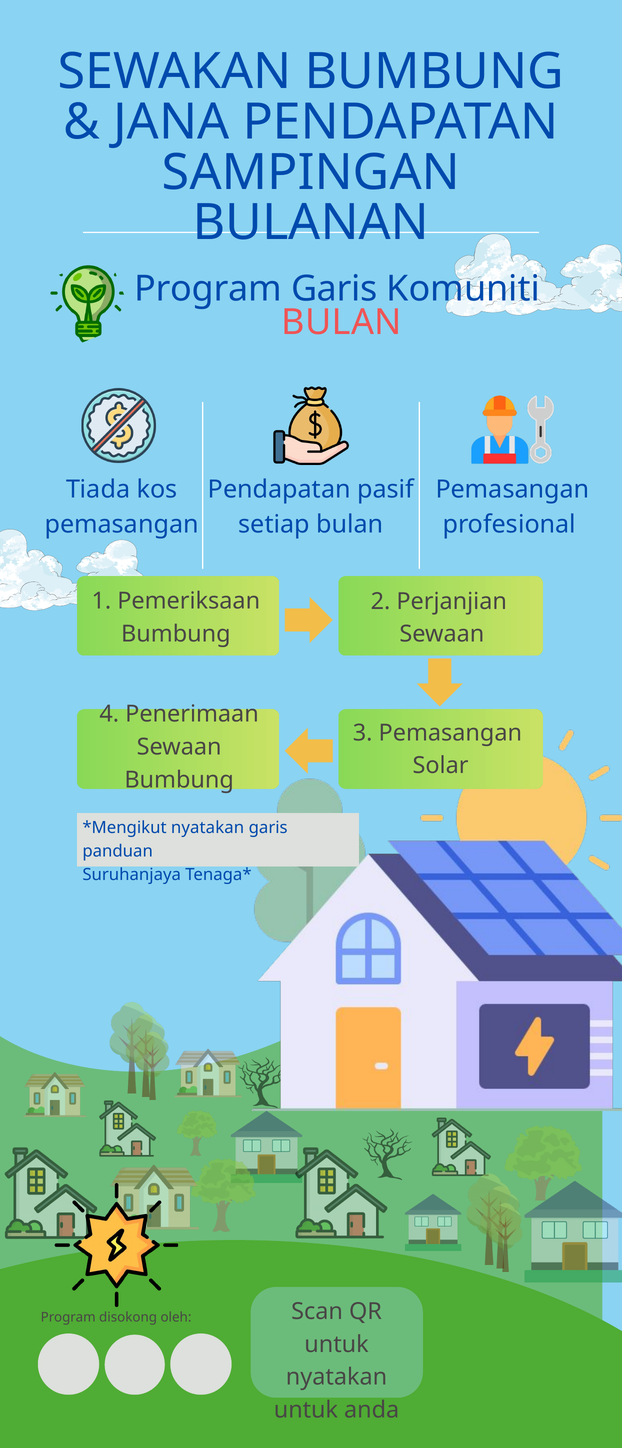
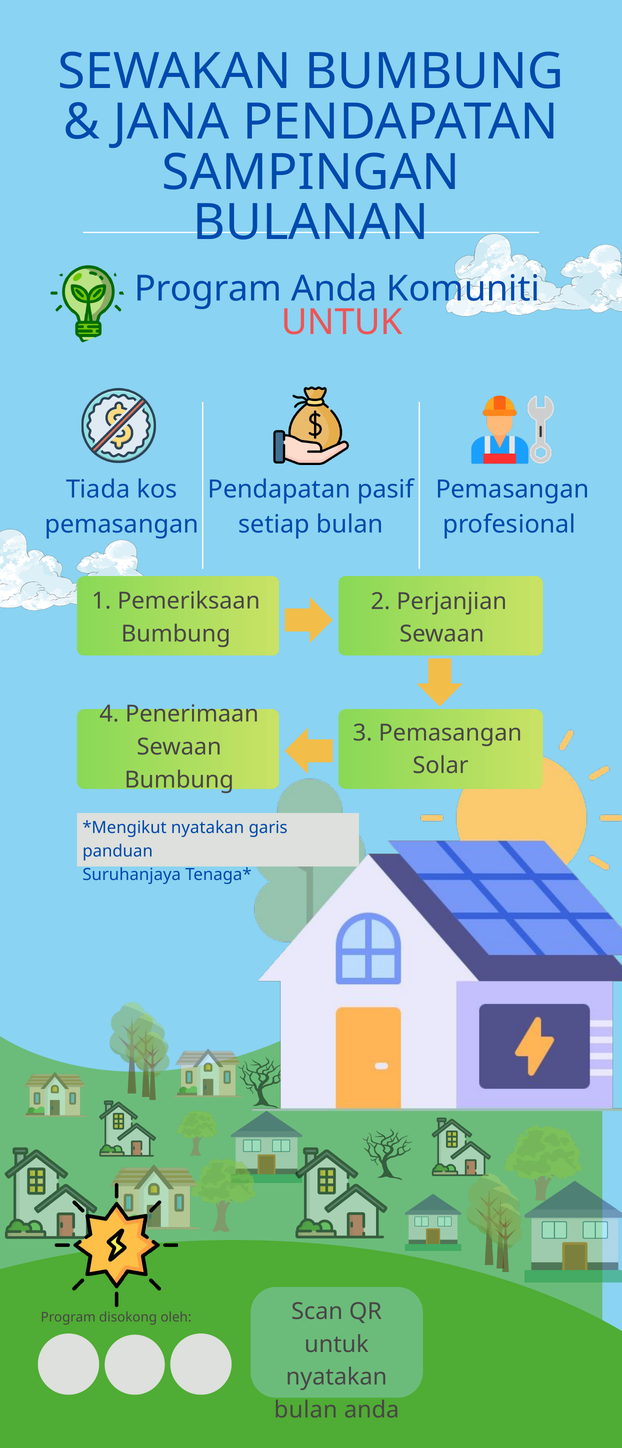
Program Garis: Garis -> Anda
BULAN at (342, 323): BULAN -> UNTUK
untuk at (306, 1411): untuk -> bulan
